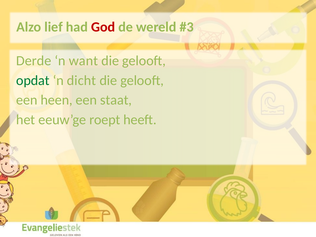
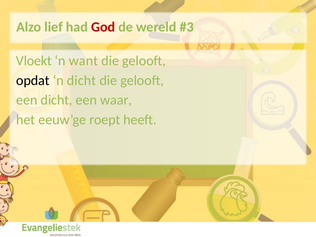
Derde: Derde -> Vloekt
opdat colour: green -> black
een heen: heen -> dicht
staat: staat -> waar
